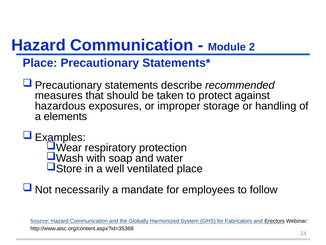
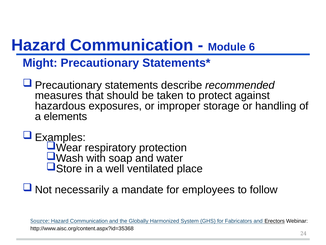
2: 2 -> 6
Place at (40, 63): Place -> Might
